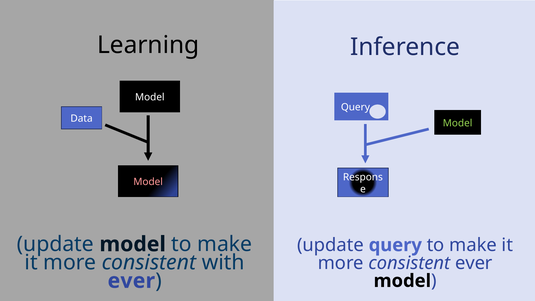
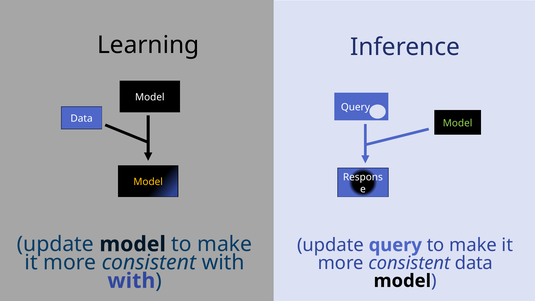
Model at (148, 182) colour: pink -> yellow
consistent ever: ever -> data
ever at (131, 281): ever -> with
